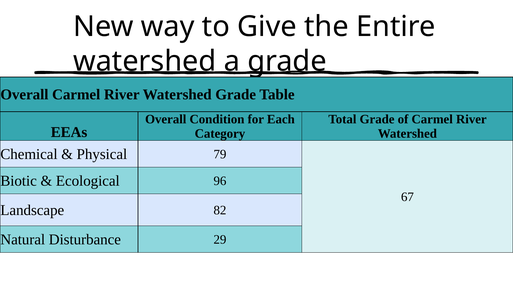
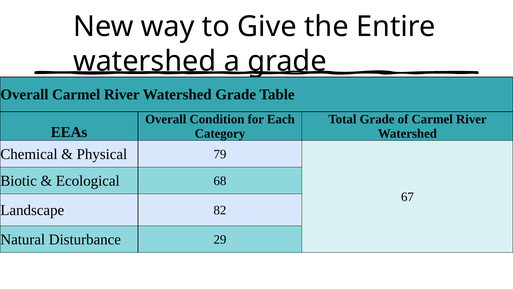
96: 96 -> 68
